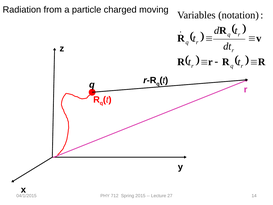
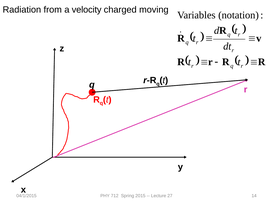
particle: particle -> velocity
